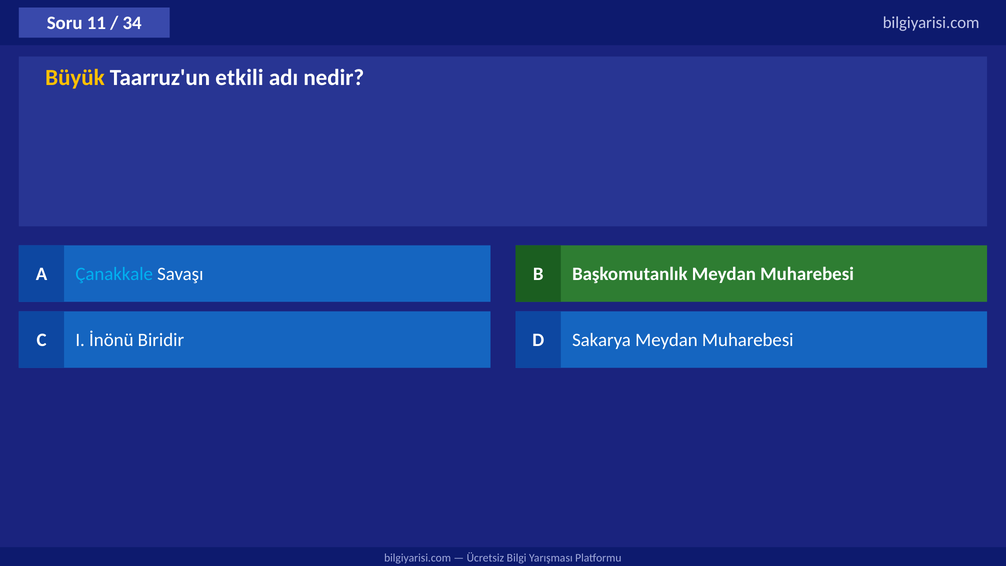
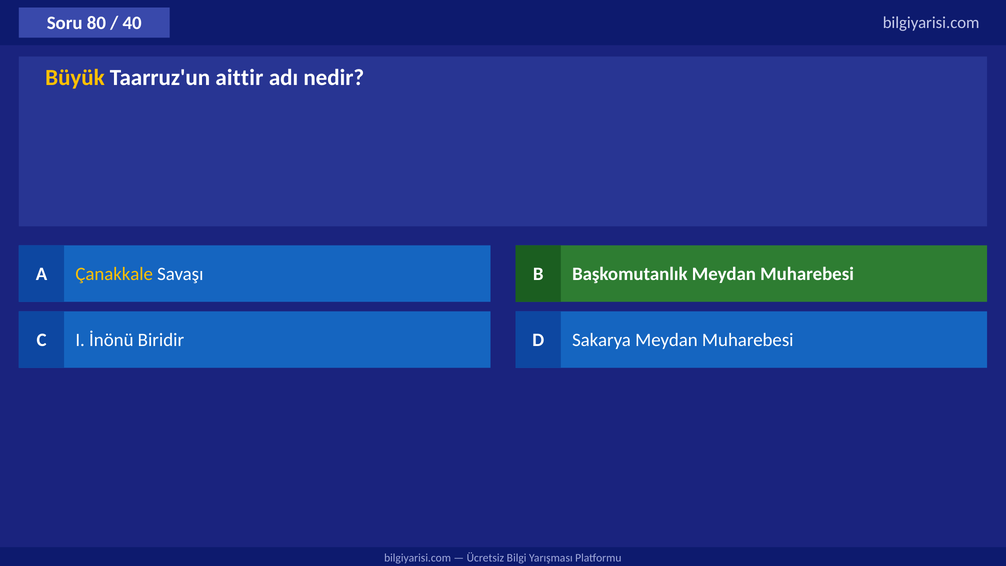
11: 11 -> 80
34: 34 -> 40
etkili: etkili -> aittir
Çanakkale colour: light blue -> yellow
